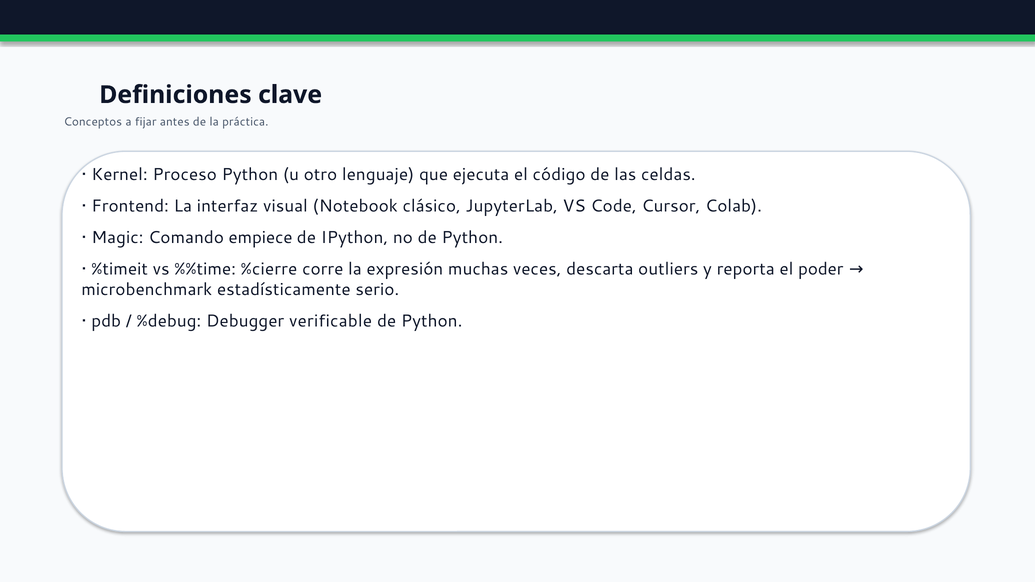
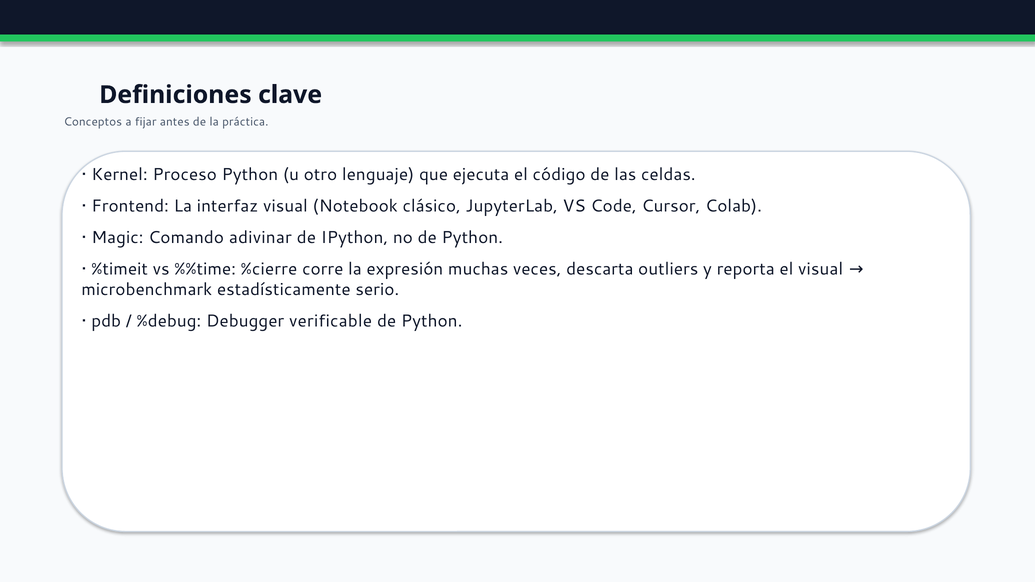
empiece: empiece -> adivinar
el poder: poder -> visual
